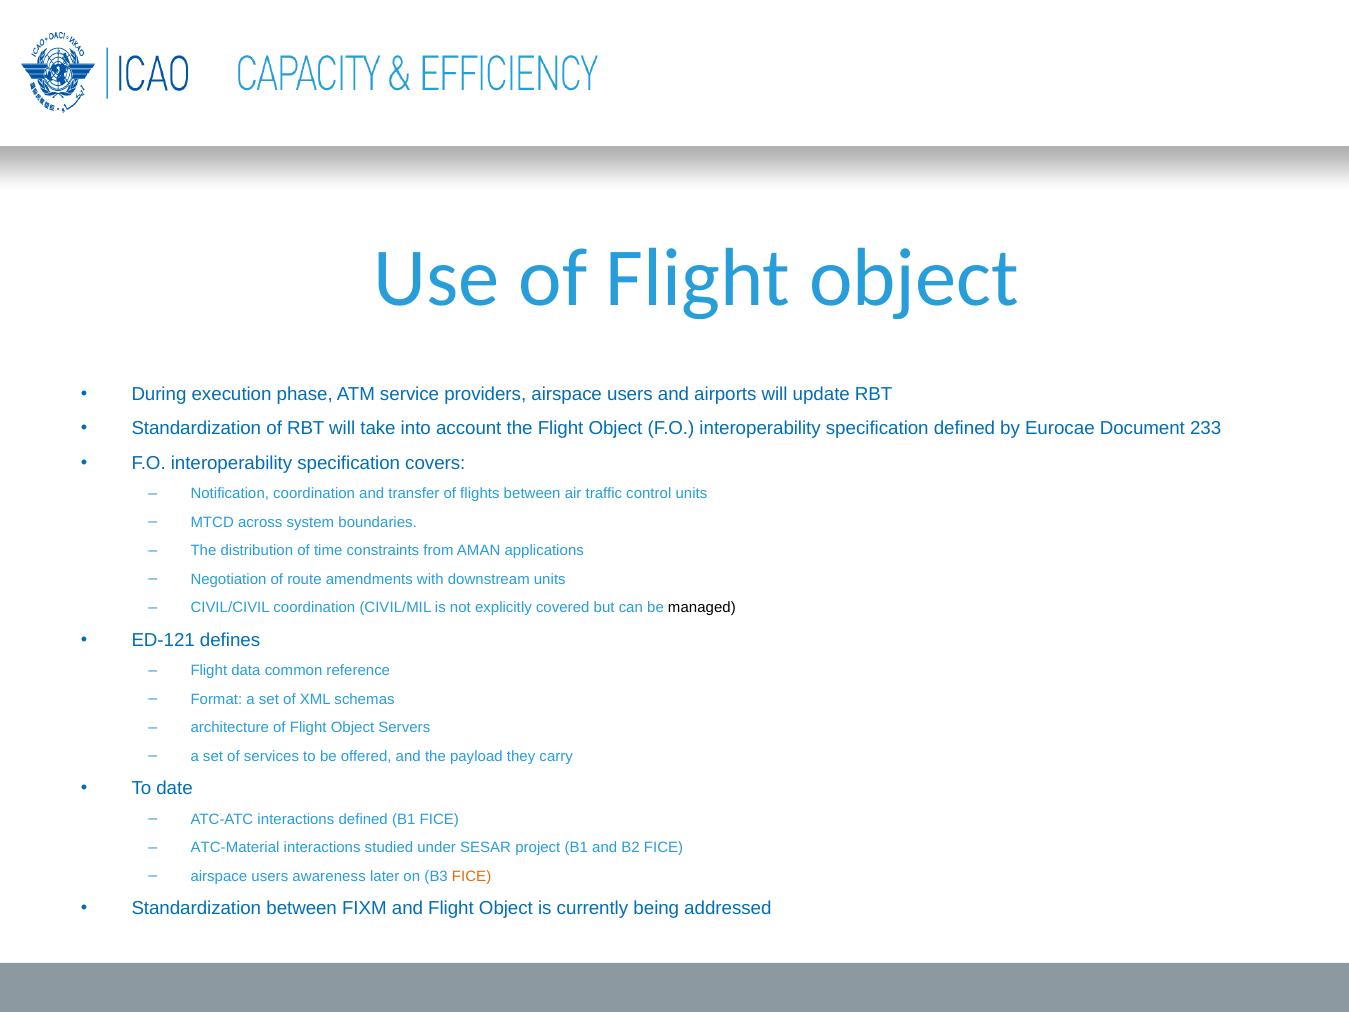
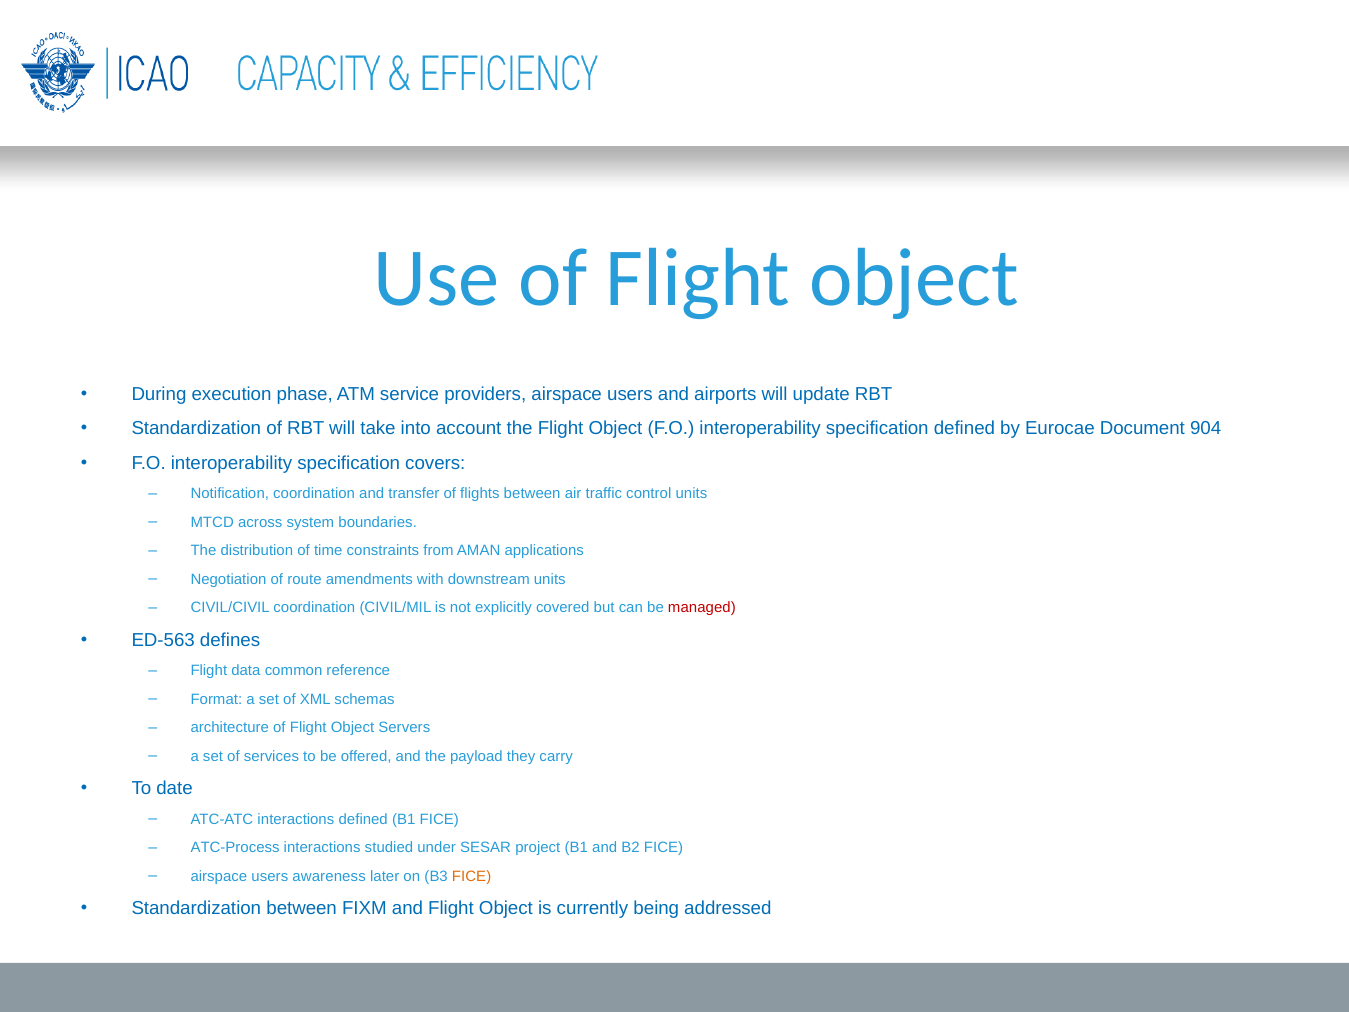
233: 233 -> 904
managed colour: black -> red
ED-121: ED-121 -> ED-563
ATC-Material: ATC-Material -> ATC-Process
